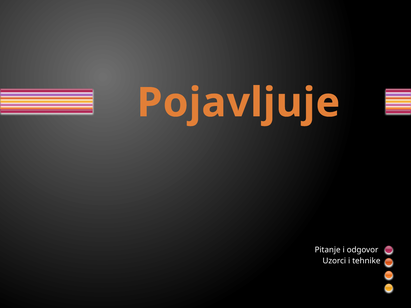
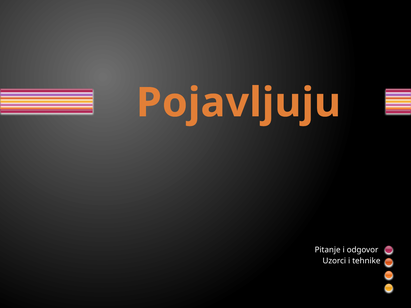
Pojavljuje: Pojavljuje -> Pojavljuju
